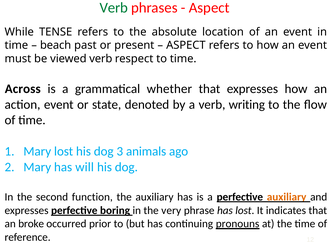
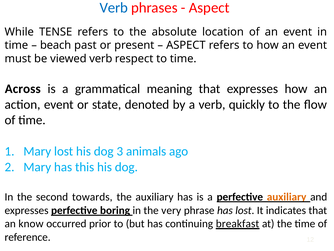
Verb at (114, 8) colour: green -> blue
whether: whether -> meaning
writing: writing -> quickly
will: will -> this
function: function -> towards
broke: broke -> know
pronouns: pronouns -> breakfast
